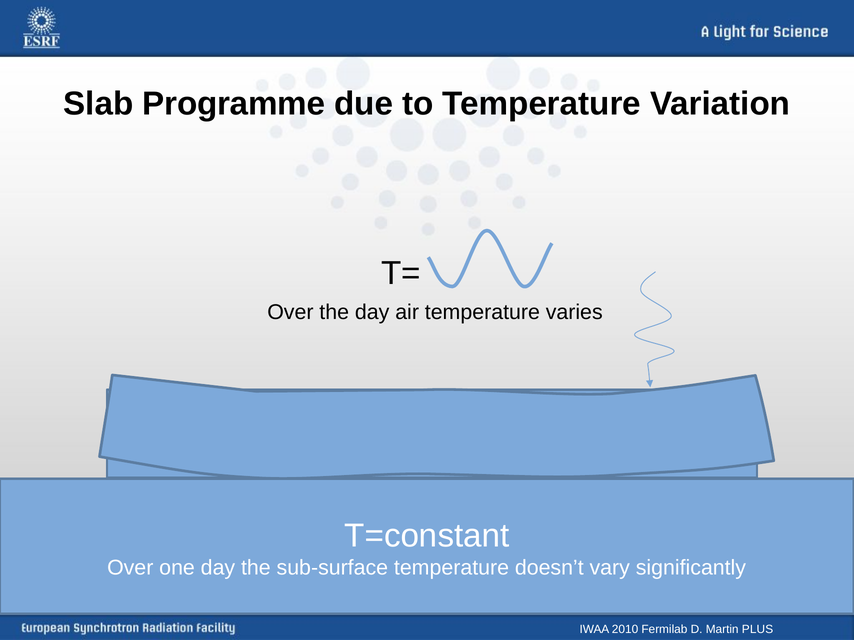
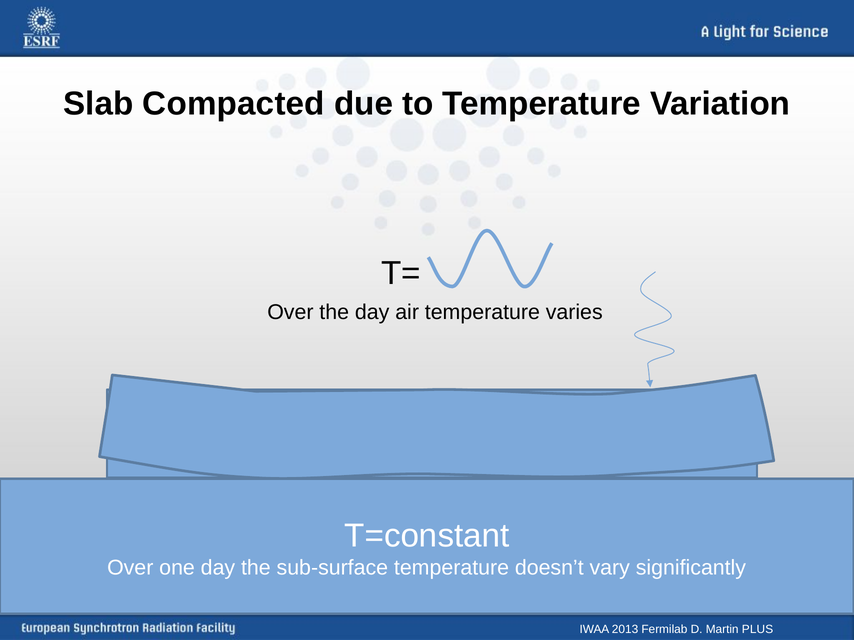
Programme: Programme -> Compacted
2010: 2010 -> 2013
